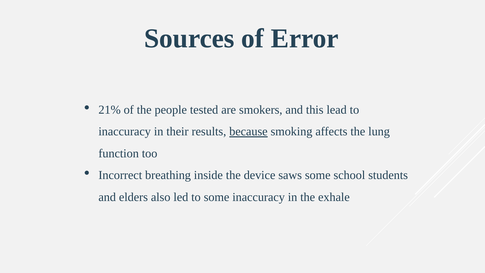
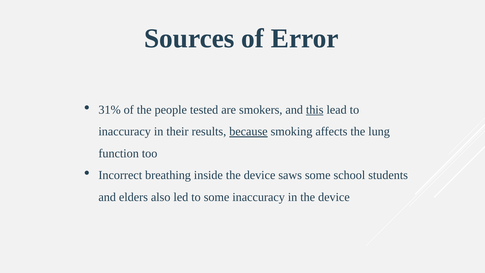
21%: 21% -> 31%
this underline: none -> present
in the exhale: exhale -> device
